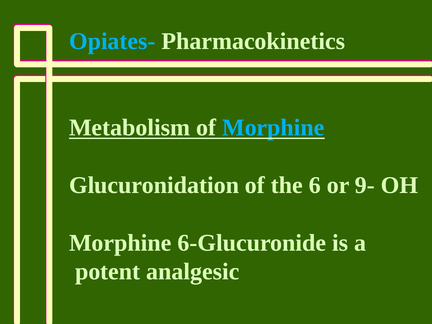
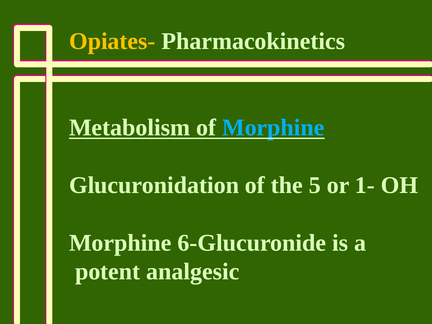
Opiates- colour: light blue -> yellow
6: 6 -> 5
9-: 9- -> 1-
